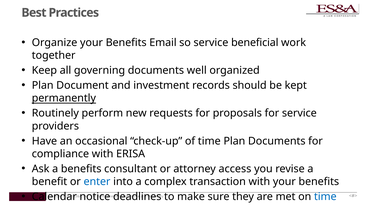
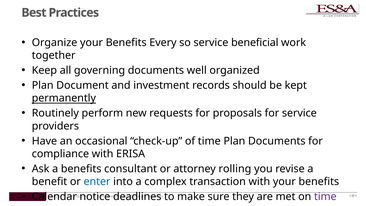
Email: Email -> Every
access: access -> rolling
time at (325, 196) colour: blue -> purple
